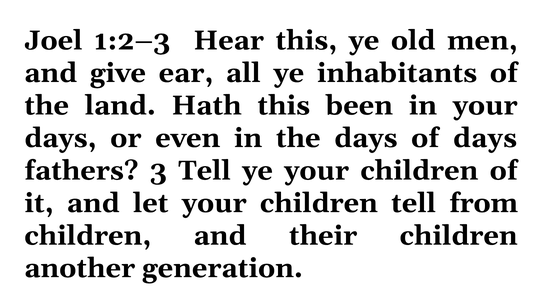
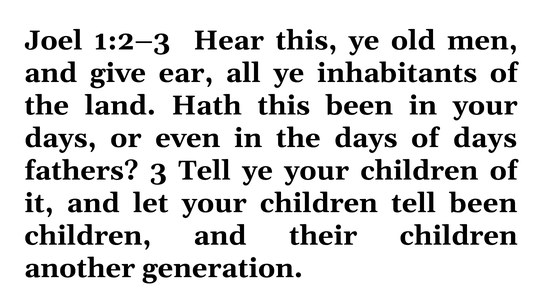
tell from: from -> been
